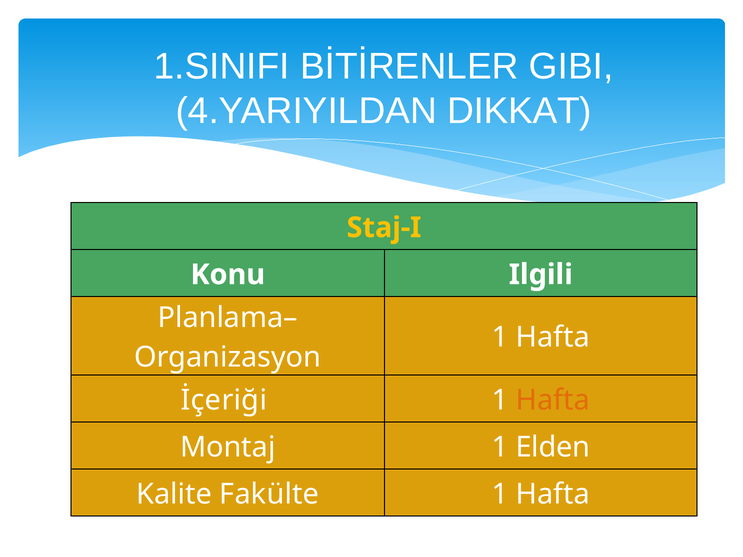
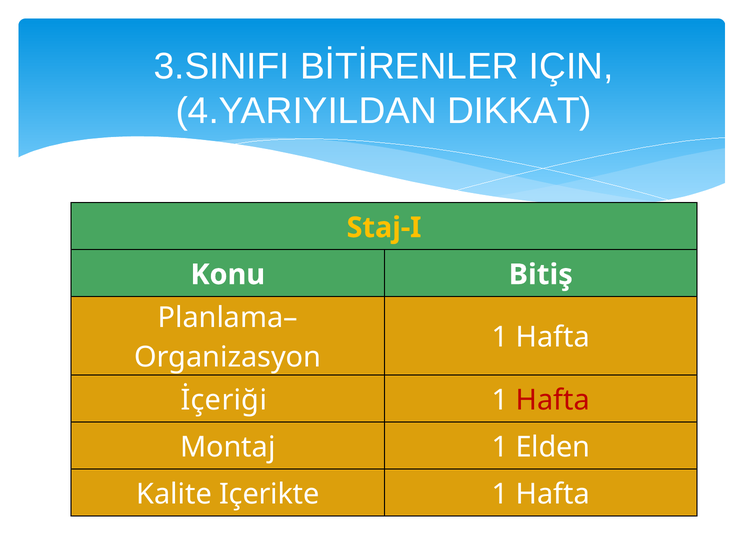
1.SINIFI: 1.SINIFI -> 3.SINIFI
GIBI: GIBI -> IÇIN
Ilgili: Ilgili -> Bitiş
Hafta at (553, 400) colour: orange -> red
Fakülte: Fakülte -> Içerikte
